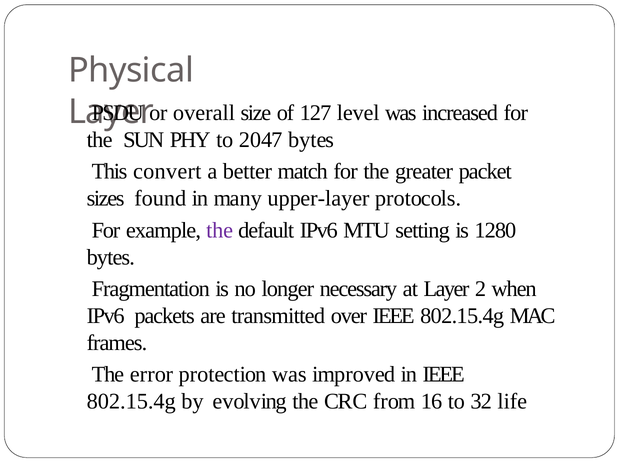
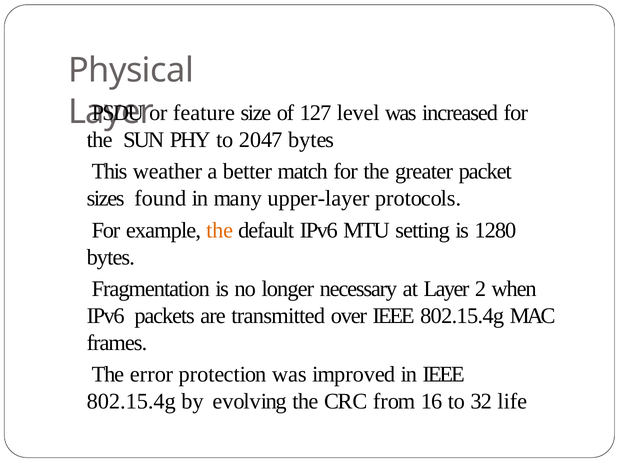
overall: overall -> feature
convert: convert -> weather
the at (220, 230) colour: purple -> orange
